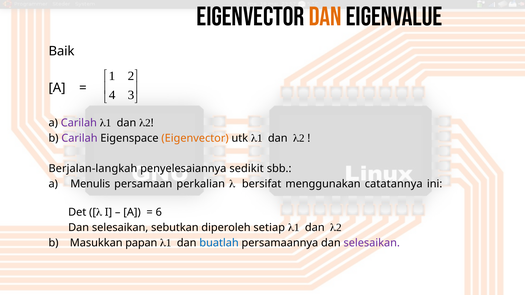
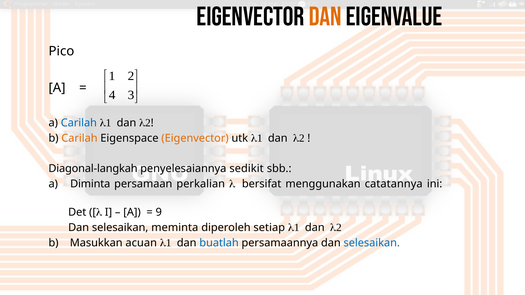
Baik: Baik -> Pico
Carilah at (79, 123) colour: purple -> blue
Carilah at (79, 138) colour: purple -> orange
Berjalan-langkah: Berjalan-langkah -> Diagonal-langkah
Menulis: Menulis -> Diminta
6: 6 -> 9
sebutkan: sebutkan -> meminta
papan: papan -> acuan
selesaikan at (372, 243) colour: purple -> blue
